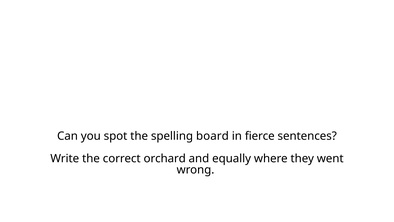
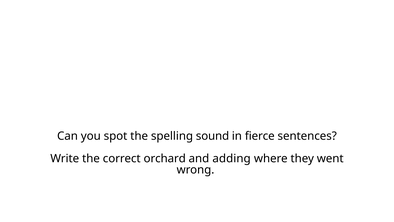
board: board -> sound
equally: equally -> adding
